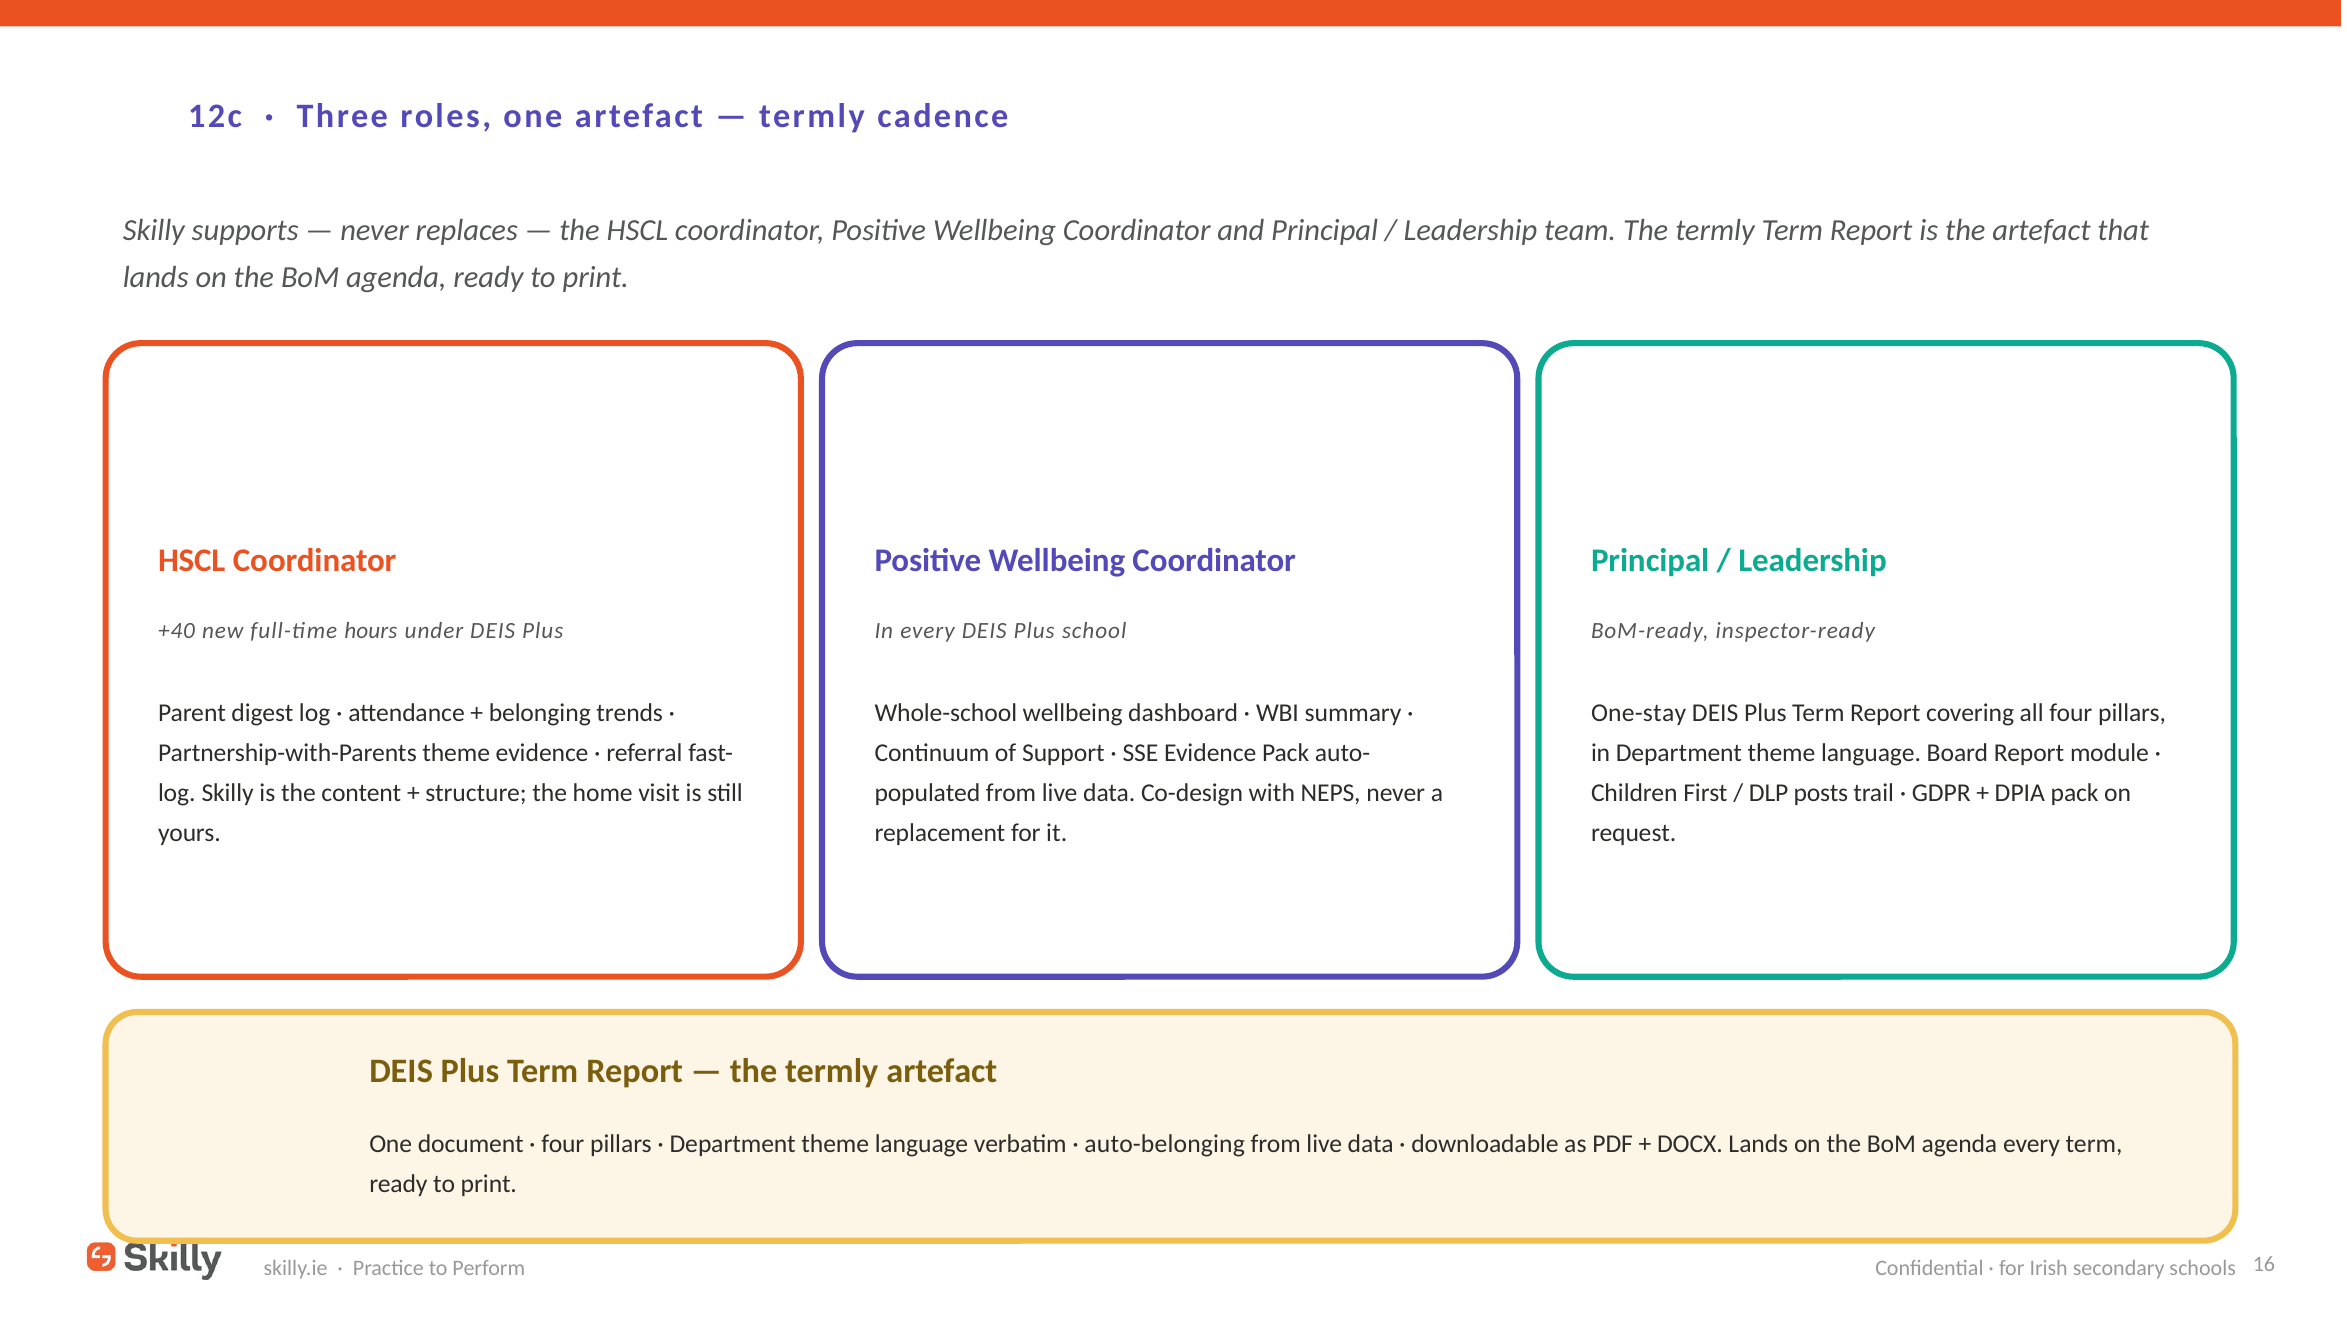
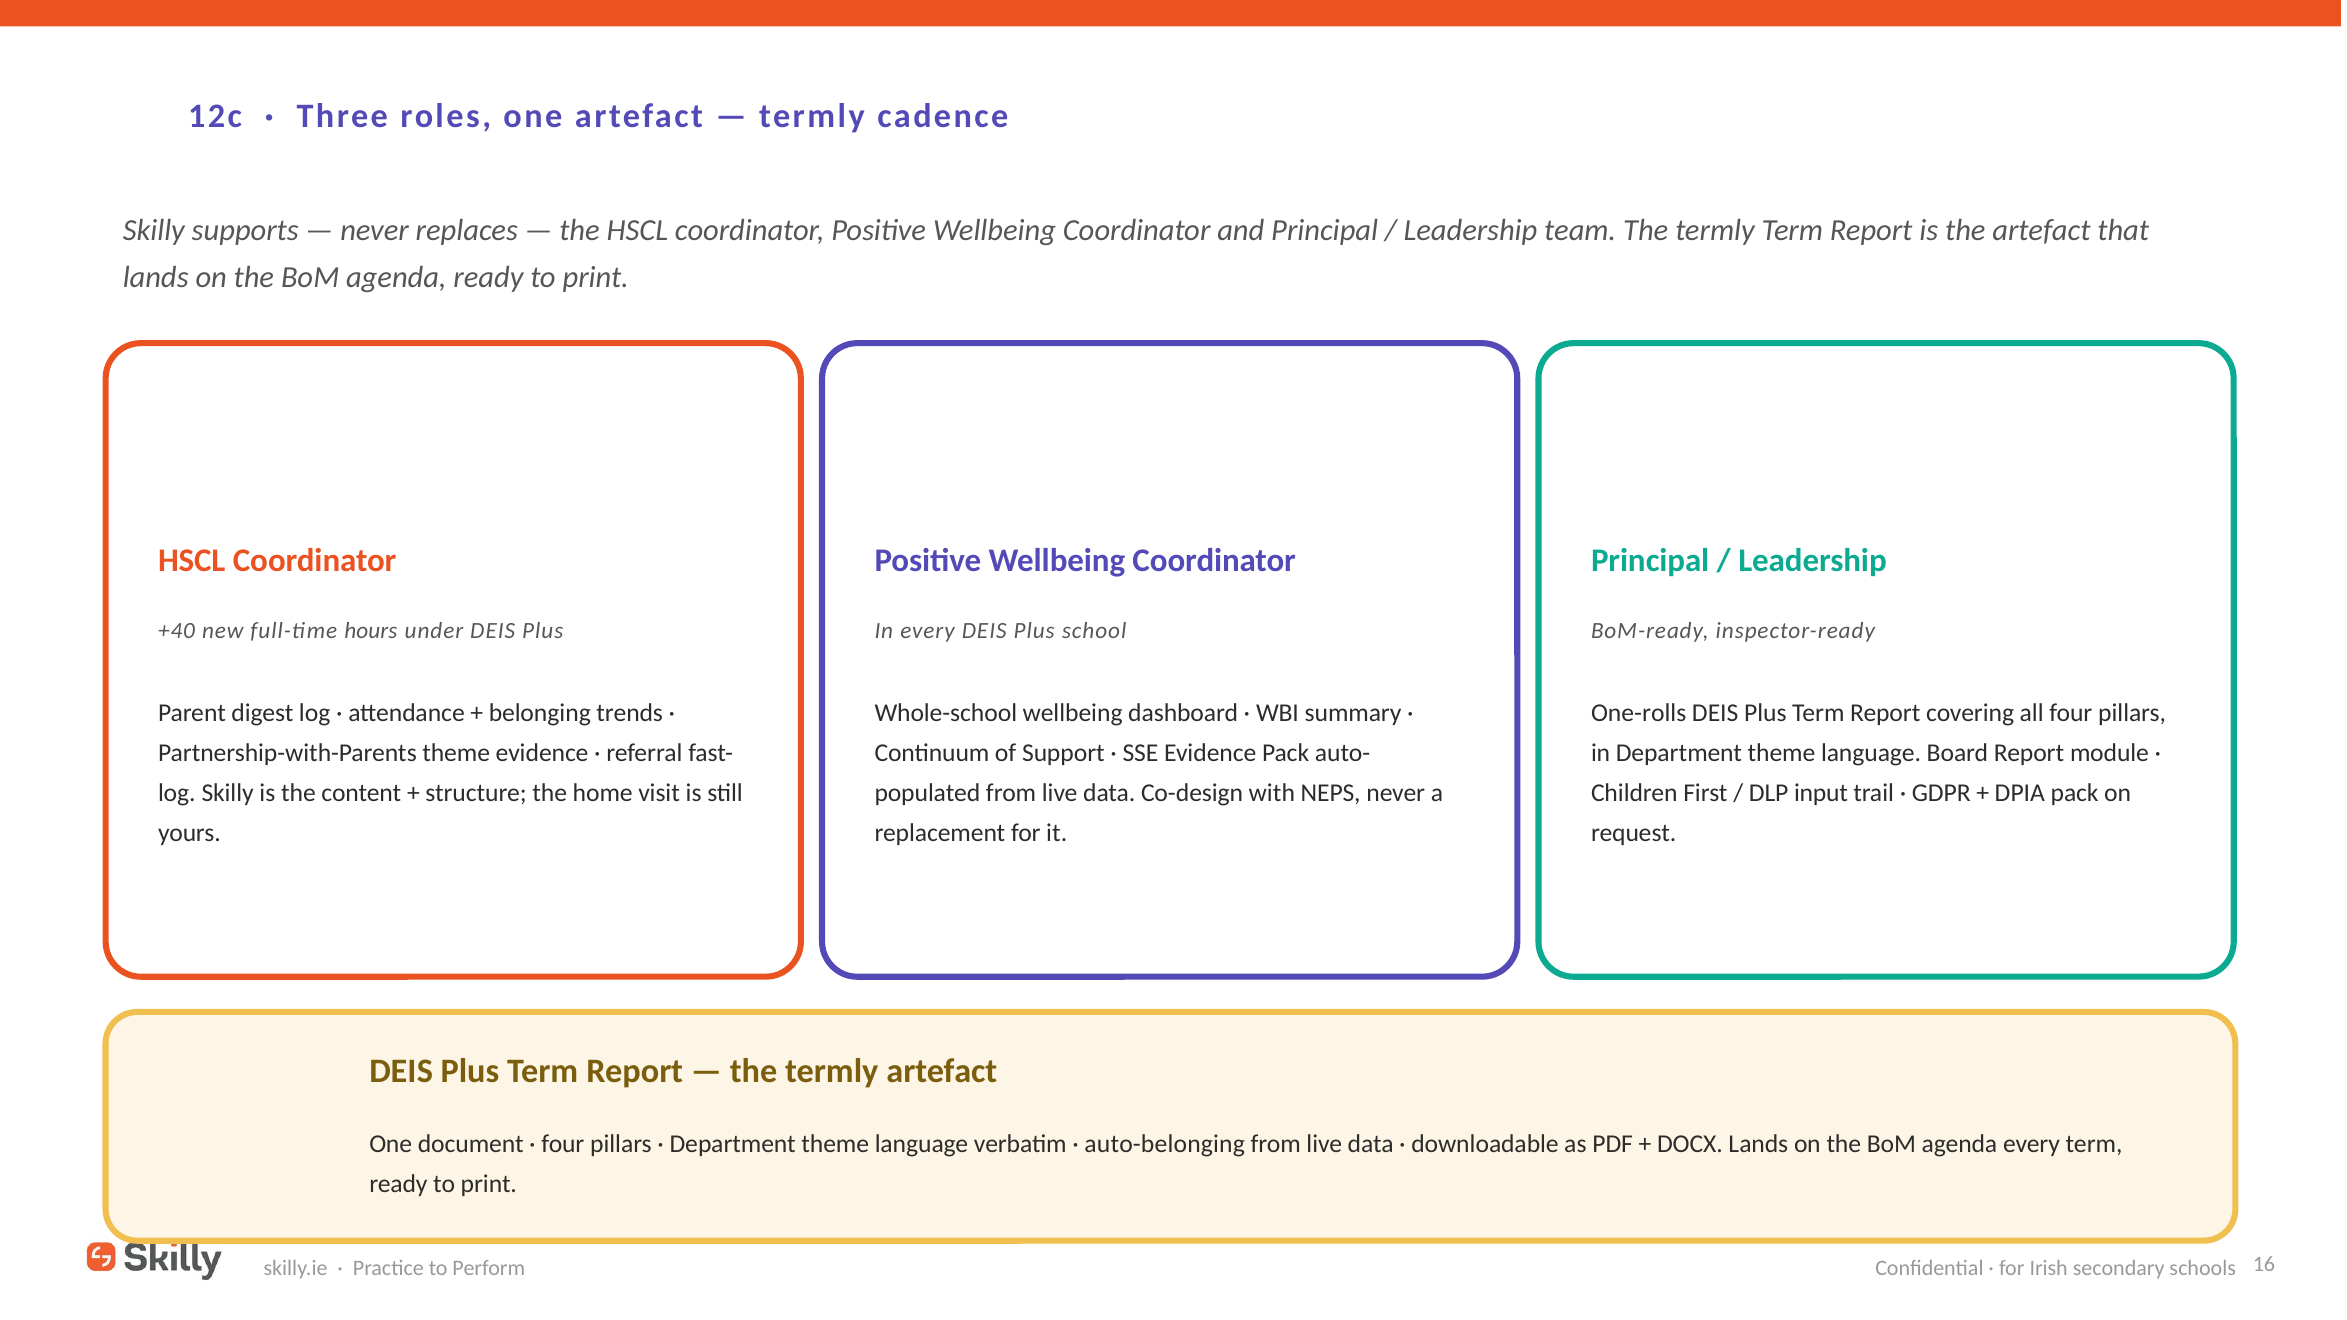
One-stay: One-stay -> One-rolls
posts: posts -> input
